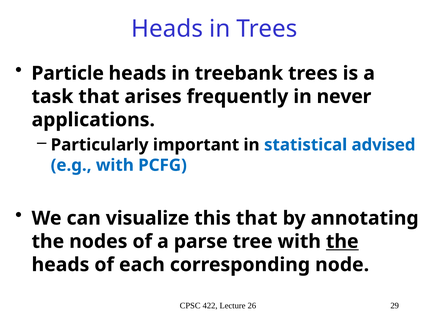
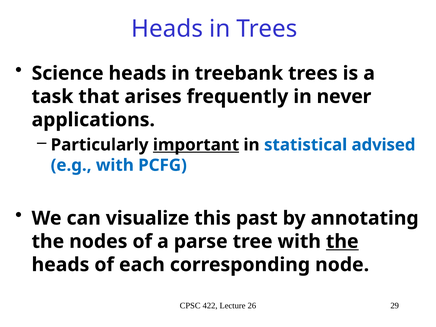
Particle: Particle -> Science
important underline: none -> present
this that: that -> past
